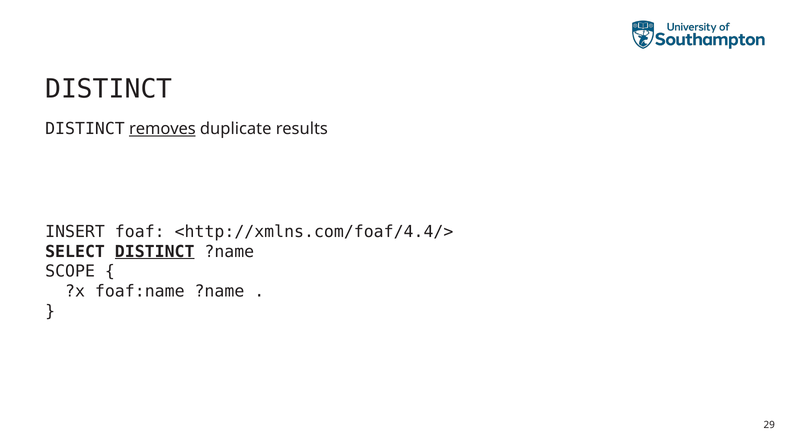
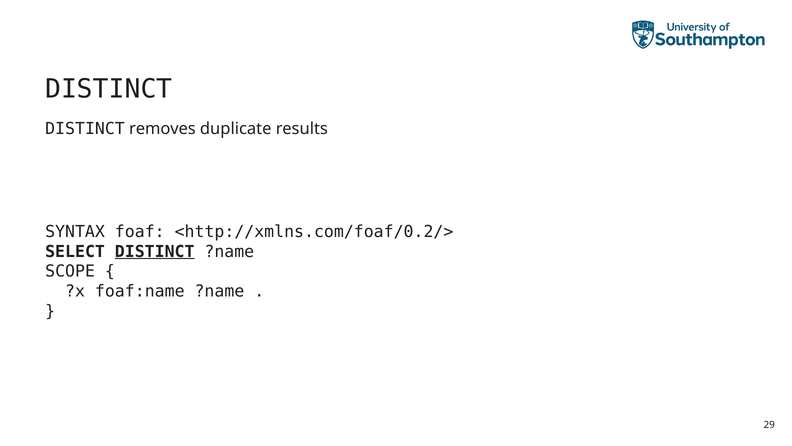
removes underline: present -> none
INSERT: INSERT -> SYNTAX
<http://xmlns.com/foaf/4.4/>: <http://xmlns.com/foaf/4.4/> -> <http://xmlns.com/foaf/0.2/>
